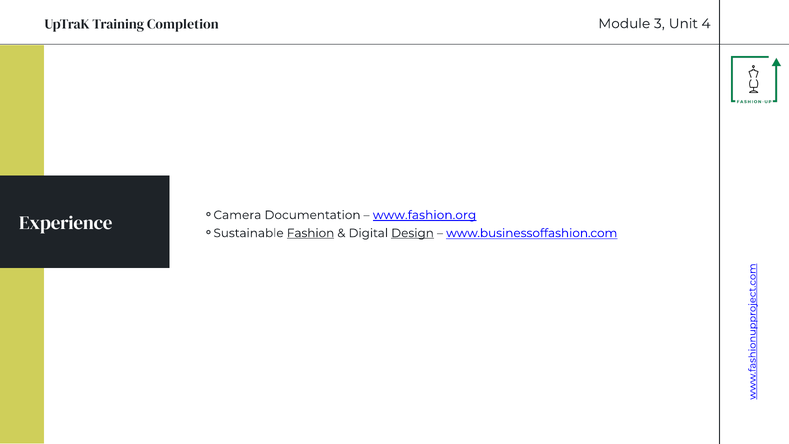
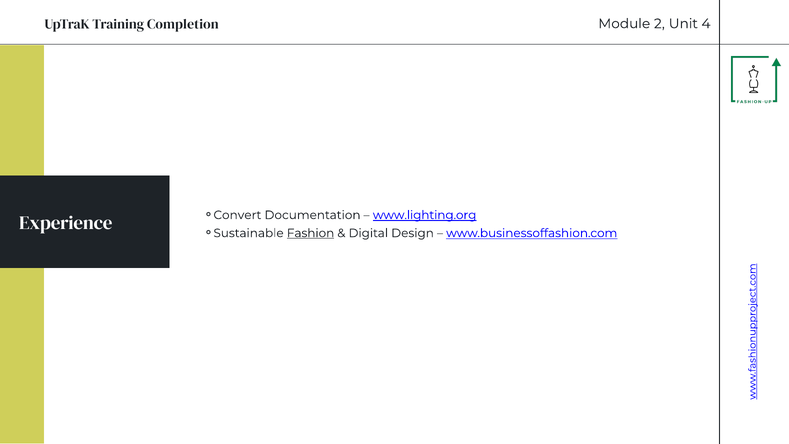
3: 3 -> 2
Camera: Camera -> Convert
www.fashion.org: www.fashion.org -> www.lighting.org
Design underline: present -> none
